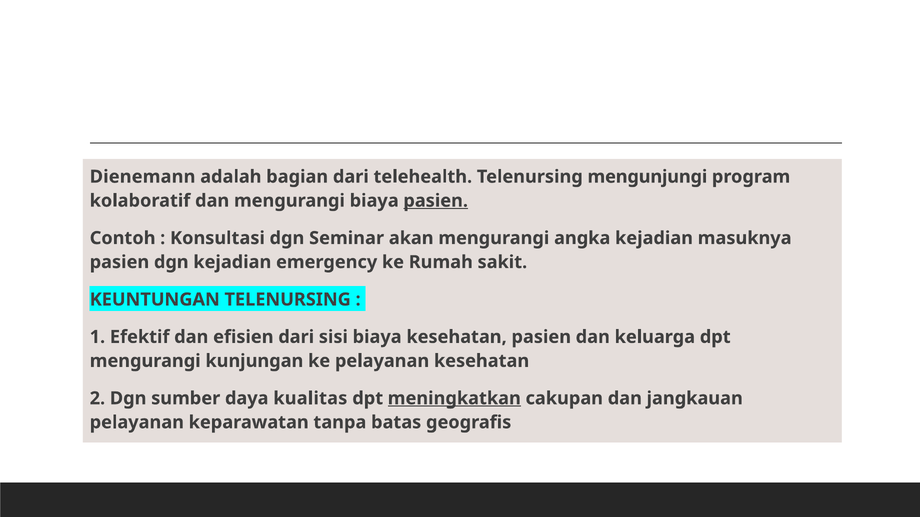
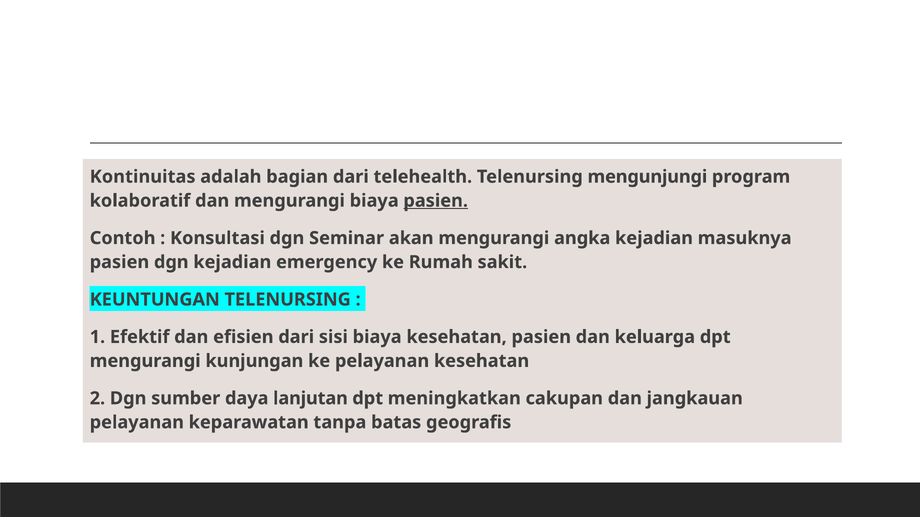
Dienemann: Dienemann -> Kontinuitas
kualitas: kualitas -> lanjutan
meningkatkan underline: present -> none
